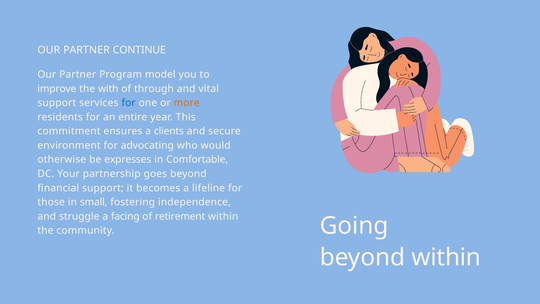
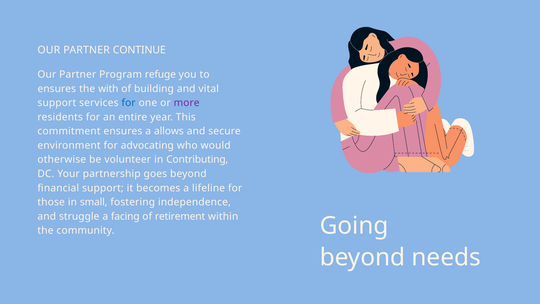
model: model -> refuge
improve at (57, 89): improve -> ensures
through: through -> building
more colour: orange -> purple
clients: clients -> allows
expresses: expresses -> volunteer
Comfortable: Comfortable -> Contributing
beyond within: within -> needs
